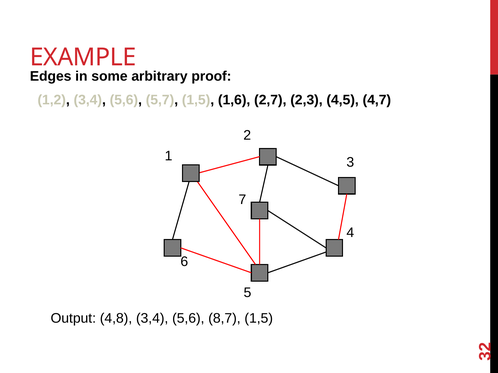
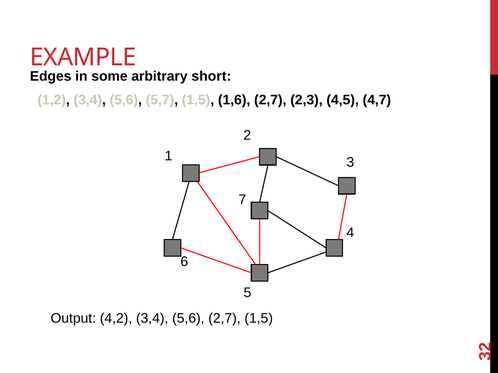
proof: proof -> short
4,8: 4,8 -> 4,2
5,6 8,7: 8,7 -> 2,7
